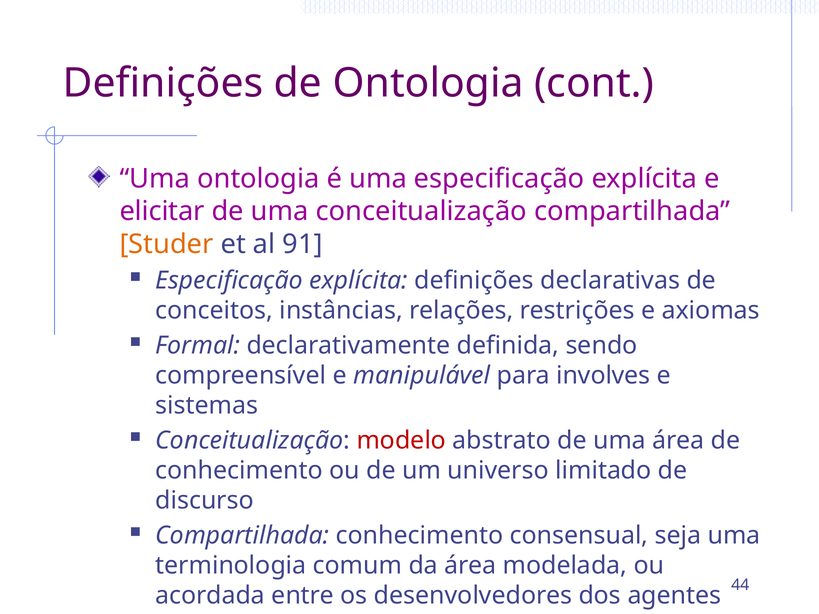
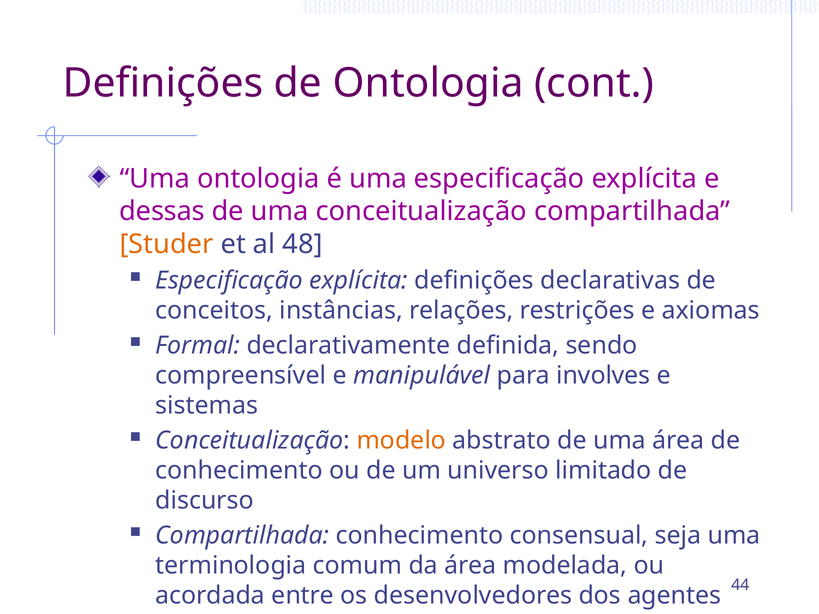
elicitar: elicitar -> dessas
91: 91 -> 48
modelo colour: red -> orange
